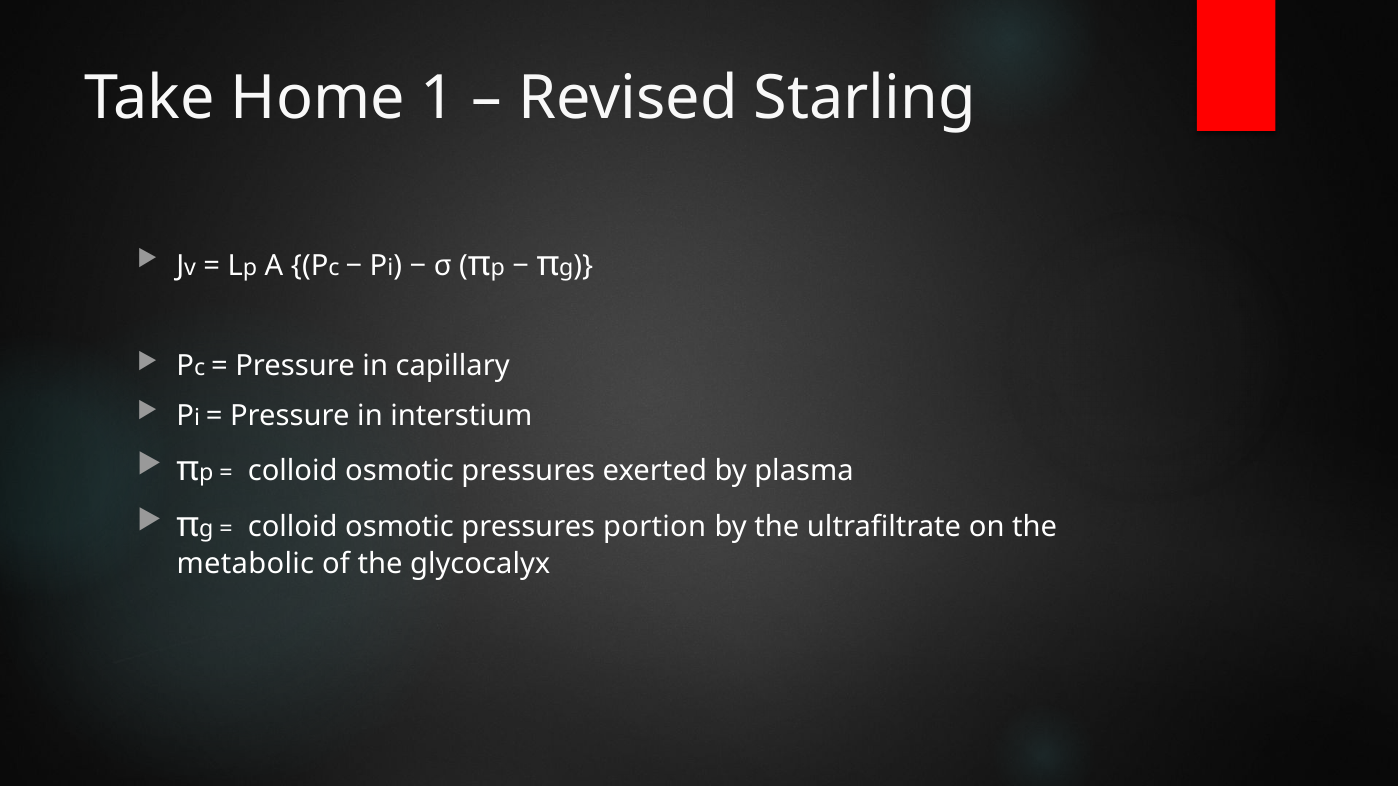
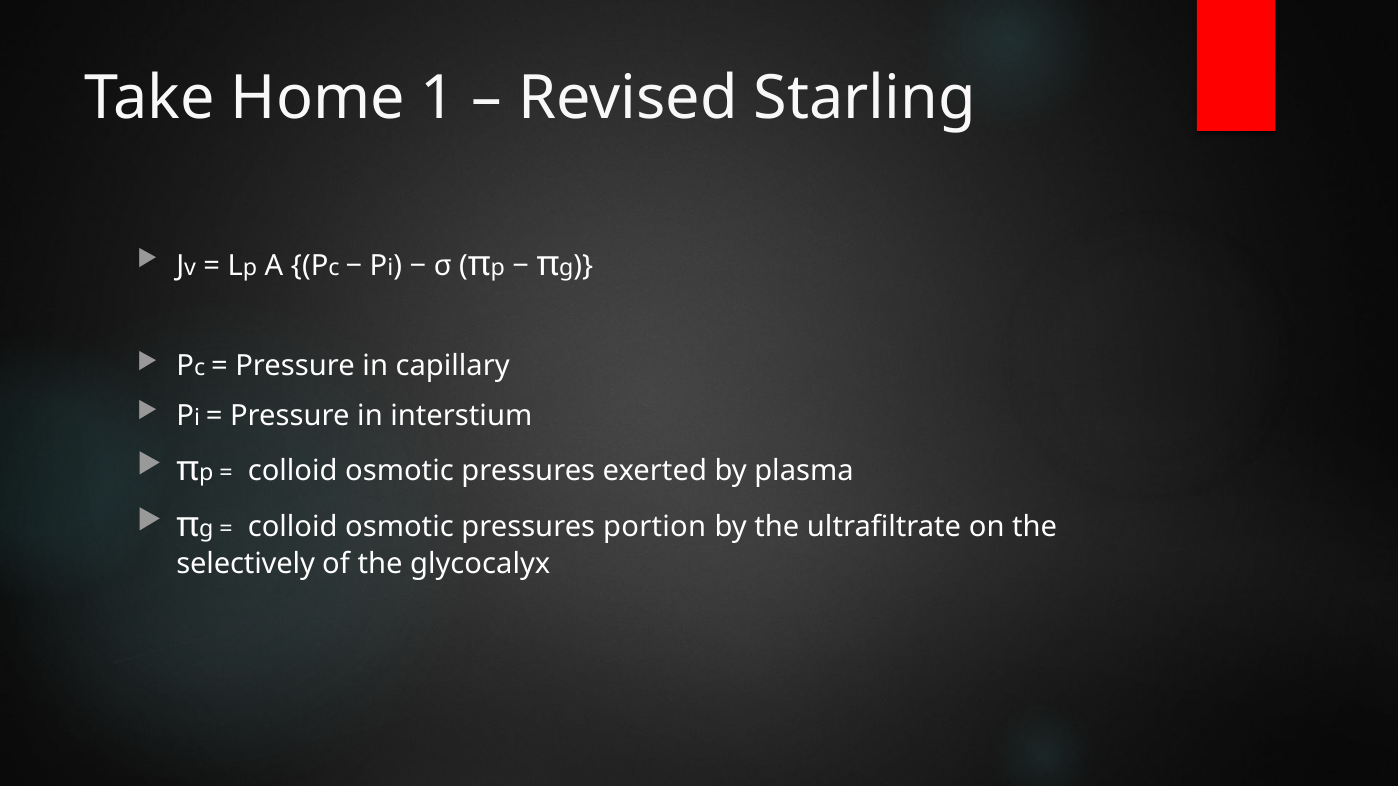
metabolic: metabolic -> selectively
